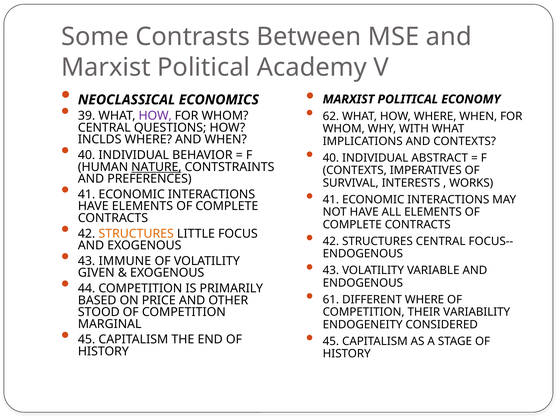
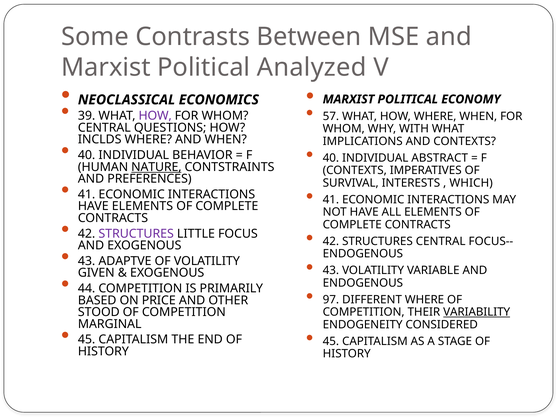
Academy: Academy -> Analyzed
62: 62 -> 57
WORKS: WORKS -> WHICH
STRUCTURES at (136, 233) colour: orange -> purple
IMMUNE: IMMUNE -> ADAPTVE
61: 61 -> 97
VARIABILITY underline: none -> present
